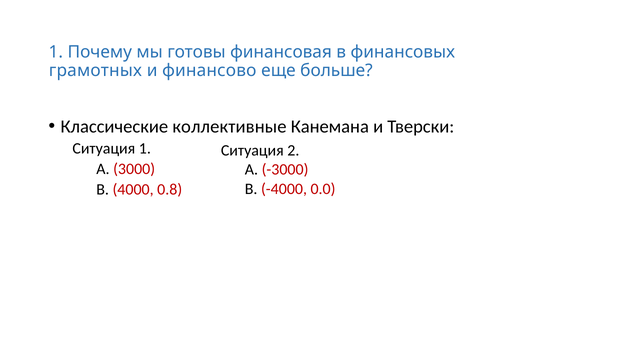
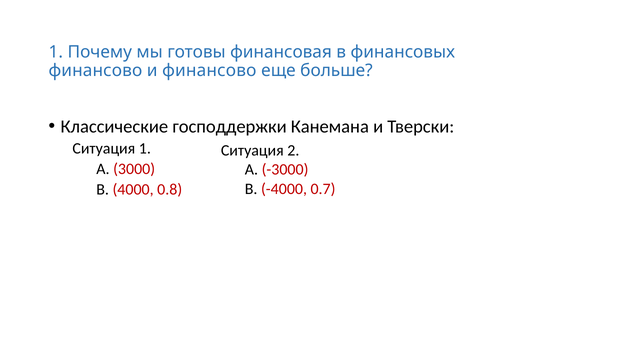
грамотных at (95, 71): грамотных -> финансово
коллективные: коллективные -> господдержки
0.0: 0.0 -> 0.7
